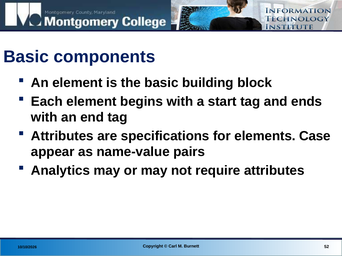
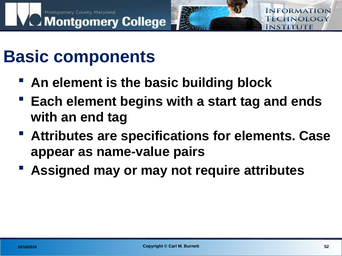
Analytics: Analytics -> Assigned
